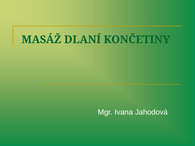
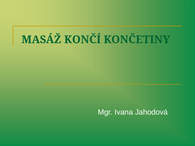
DLANÍ: DLANÍ -> KONČÍ
